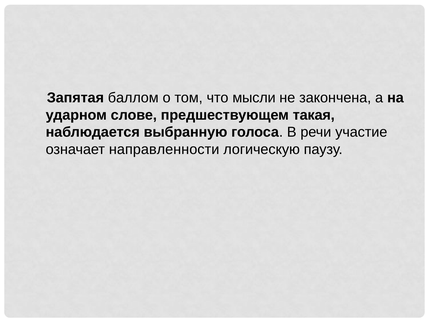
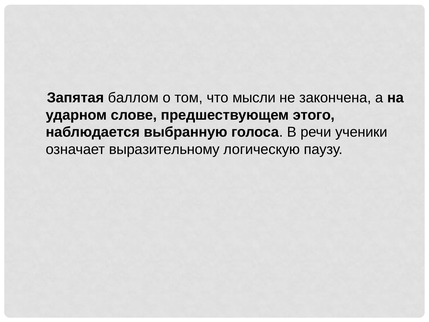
такая: такая -> этого
участие: участие -> ученики
направленности: направленности -> выразительному
